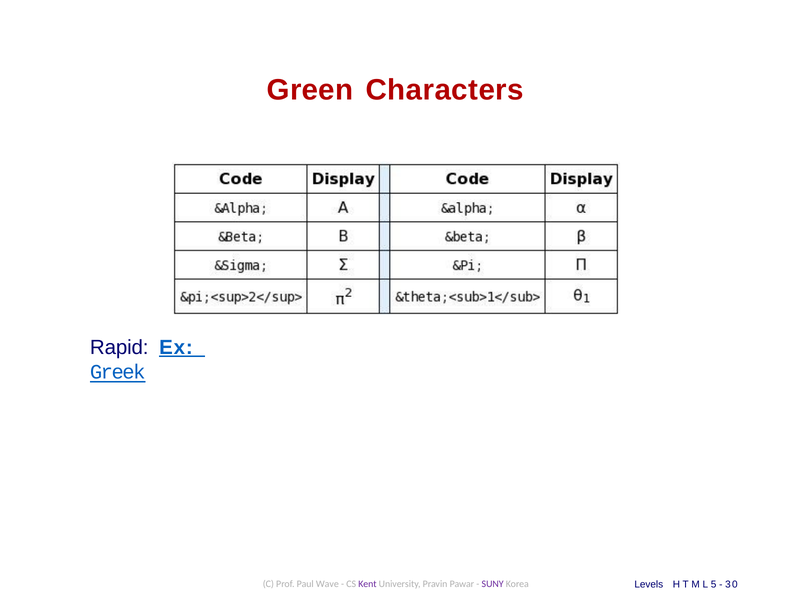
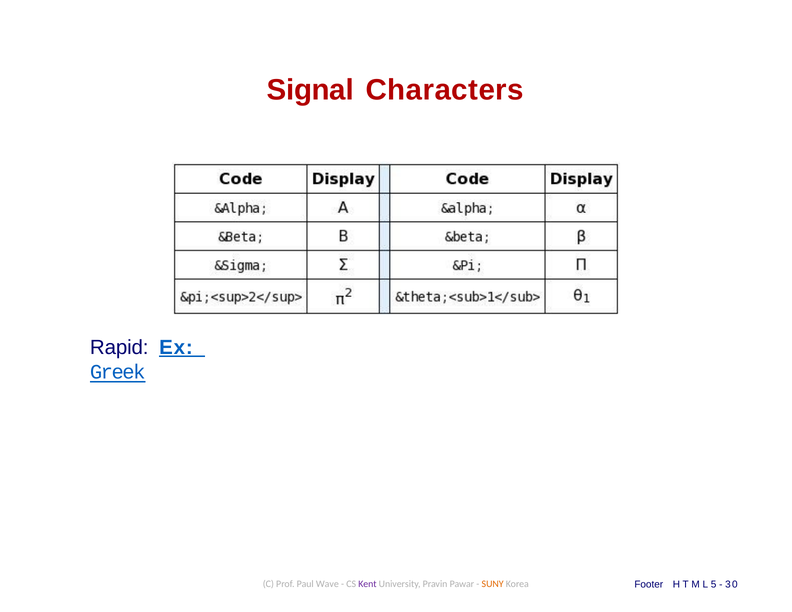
Green: Green -> Signal
Levels: Levels -> Footer
SUNY colour: purple -> orange
